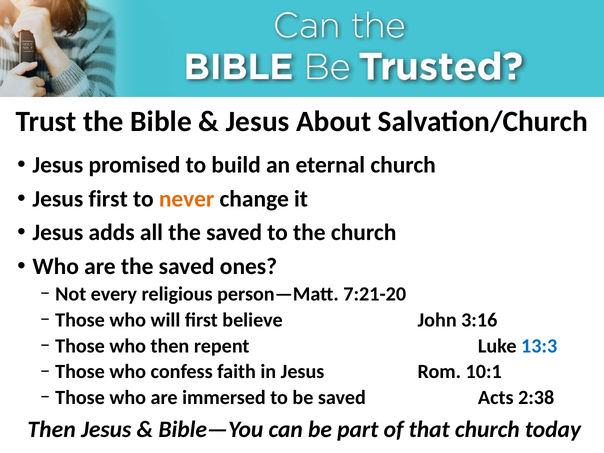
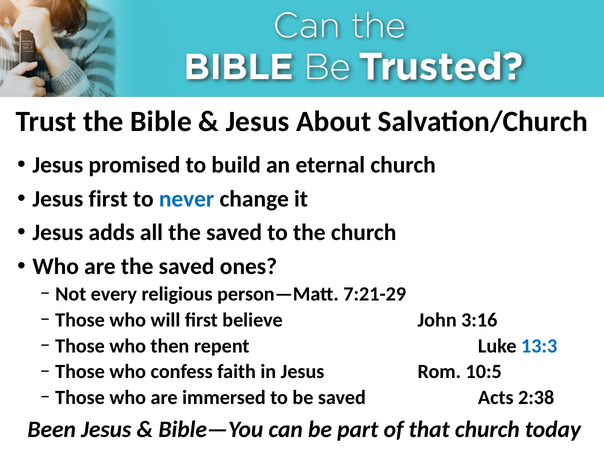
never colour: orange -> blue
7:21-20: 7:21-20 -> 7:21-29
10:1: 10:1 -> 10:5
Then at (52, 430): Then -> Been
